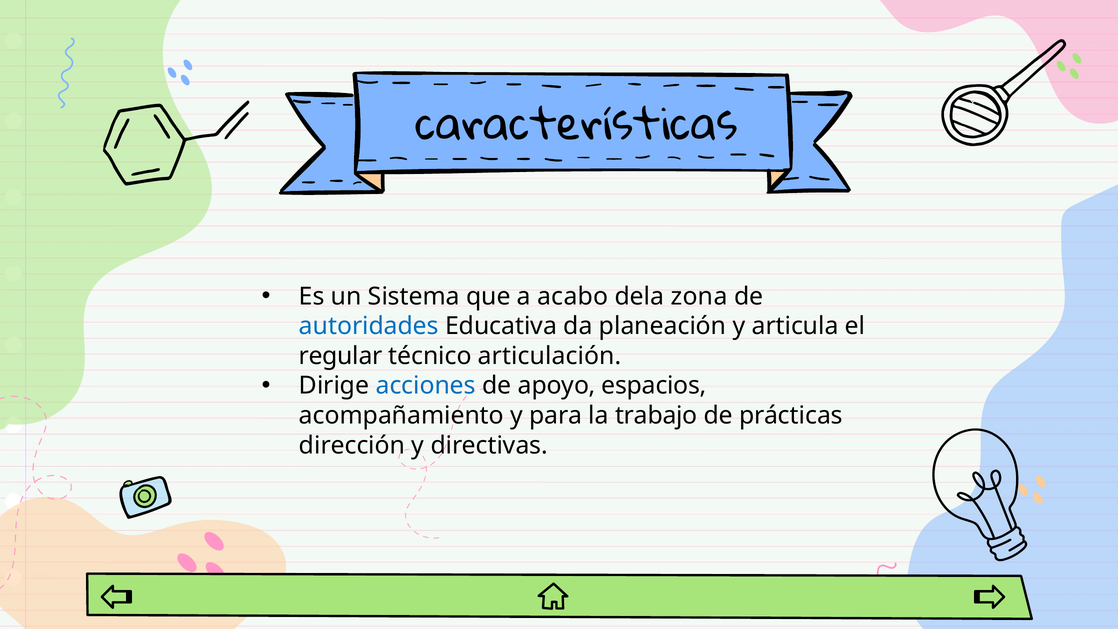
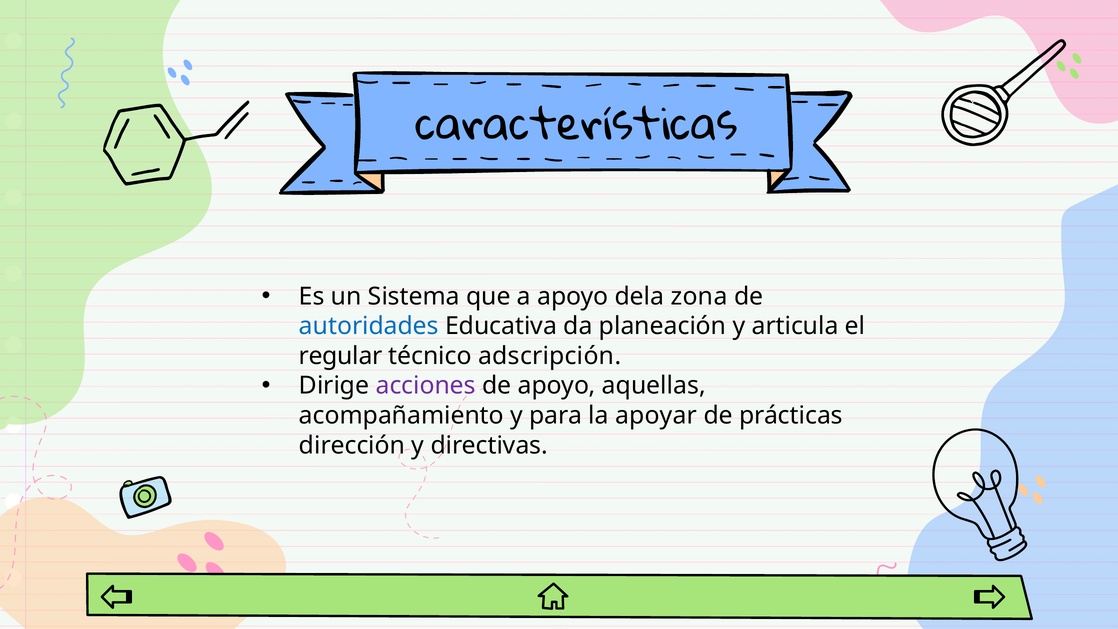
a acabo: acabo -> apoyo
articulación: articulación -> adscripción
acciones colour: blue -> purple
espacios: espacios -> aquellas
trabajo: trabajo -> apoyar
